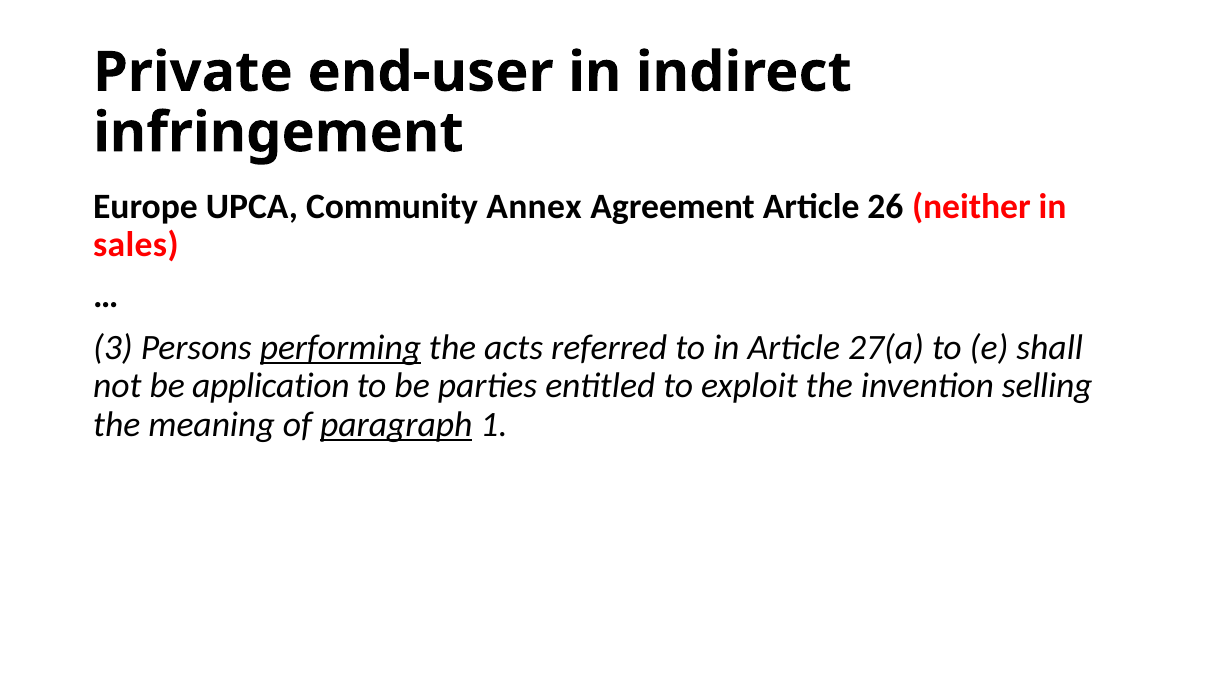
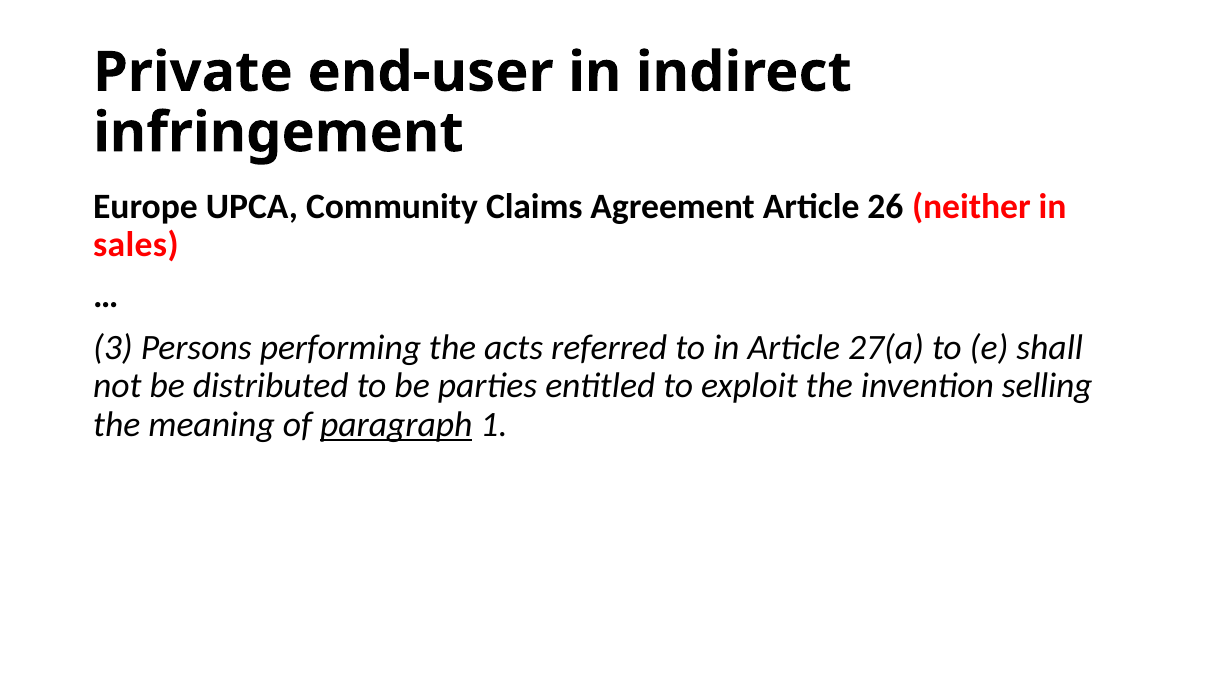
Annex: Annex -> Claims
performing underline: present -> none
application: application -> distributed
